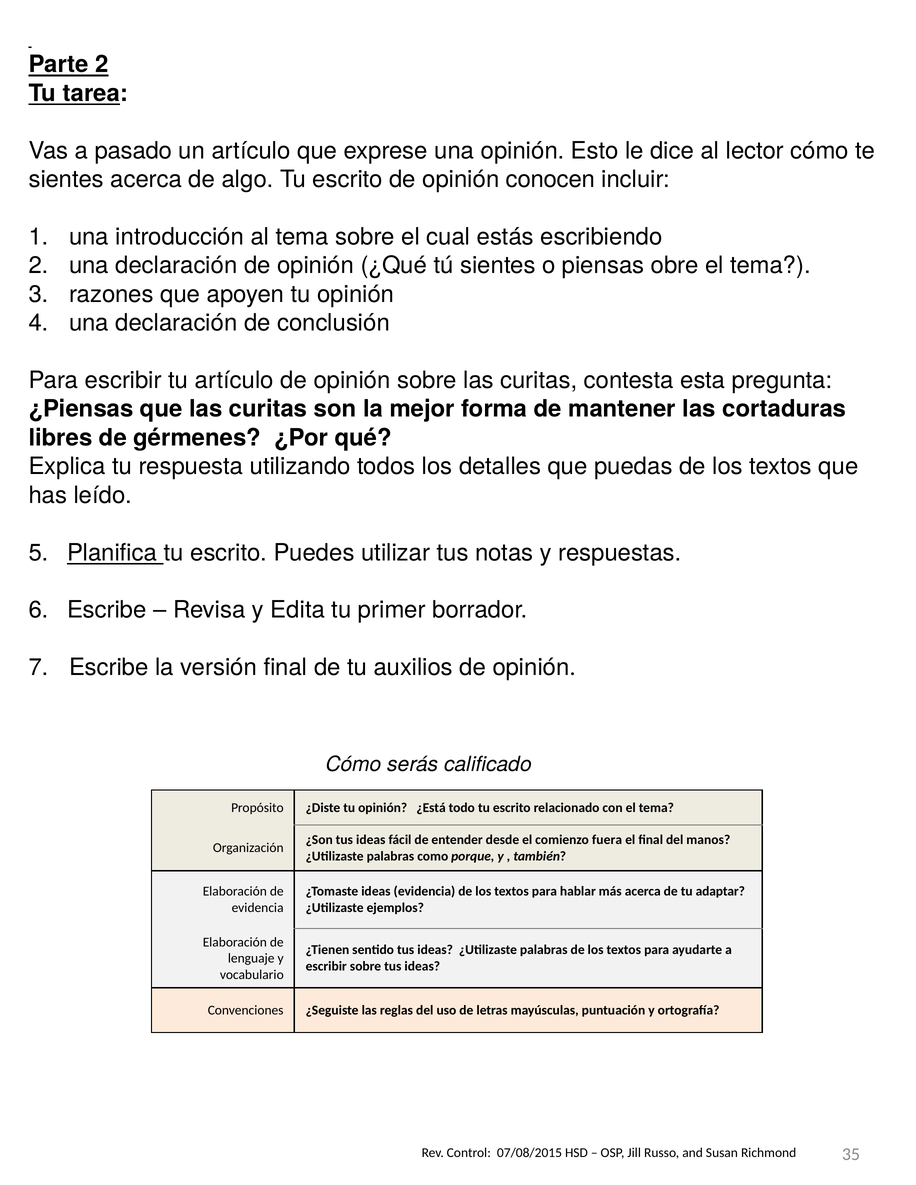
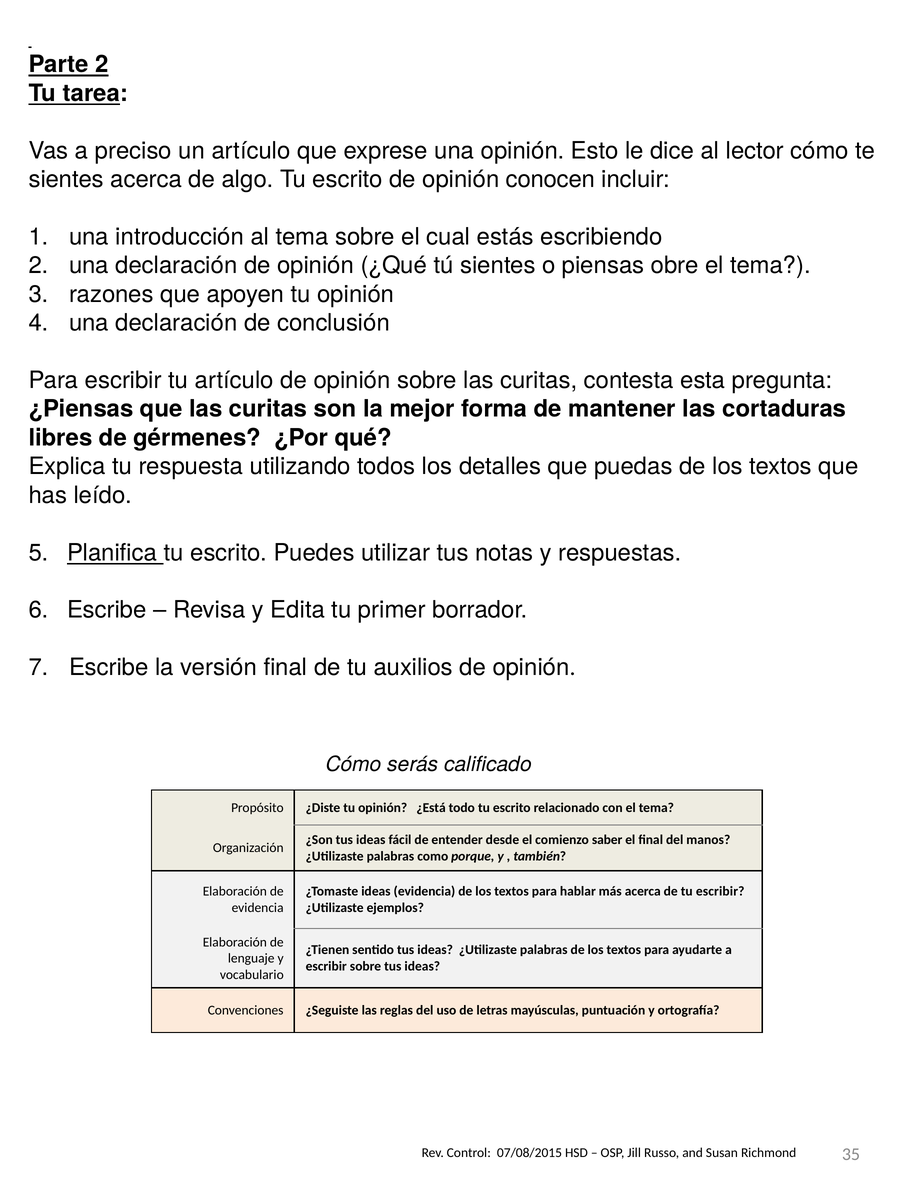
pasado: pasado -> preciso
fuera: fuera -> saber
tu adaptar: adaptar -> escribir
